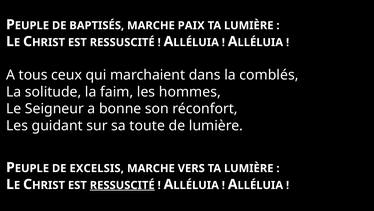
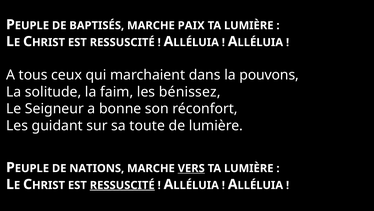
comblés: comblés -> pouvons
hommes: hommes -> bénissez
EXCELSIS: EXCELSIS -> NATIONS
VERS underline: none -> present
